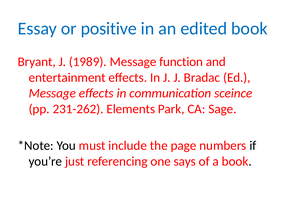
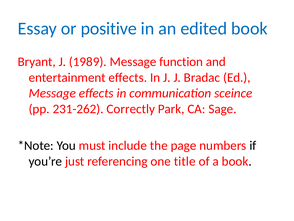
Elements: Elements -> Correctly
says: says -> title
